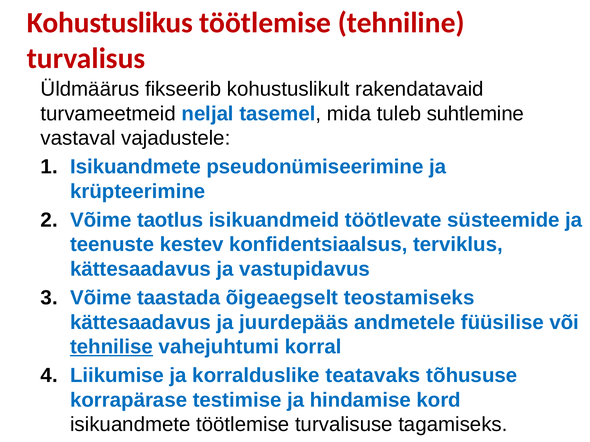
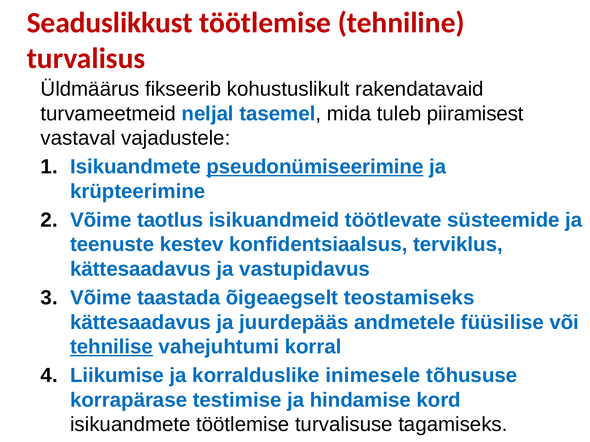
Kohustuslikus: Kohustuslikus -> Seaduslikkust
suhtlemine: suhtlemine -> piiramisest
pseudonümiseerimine underline: none -> present
teatavaks: teatavaks -> inimesele
